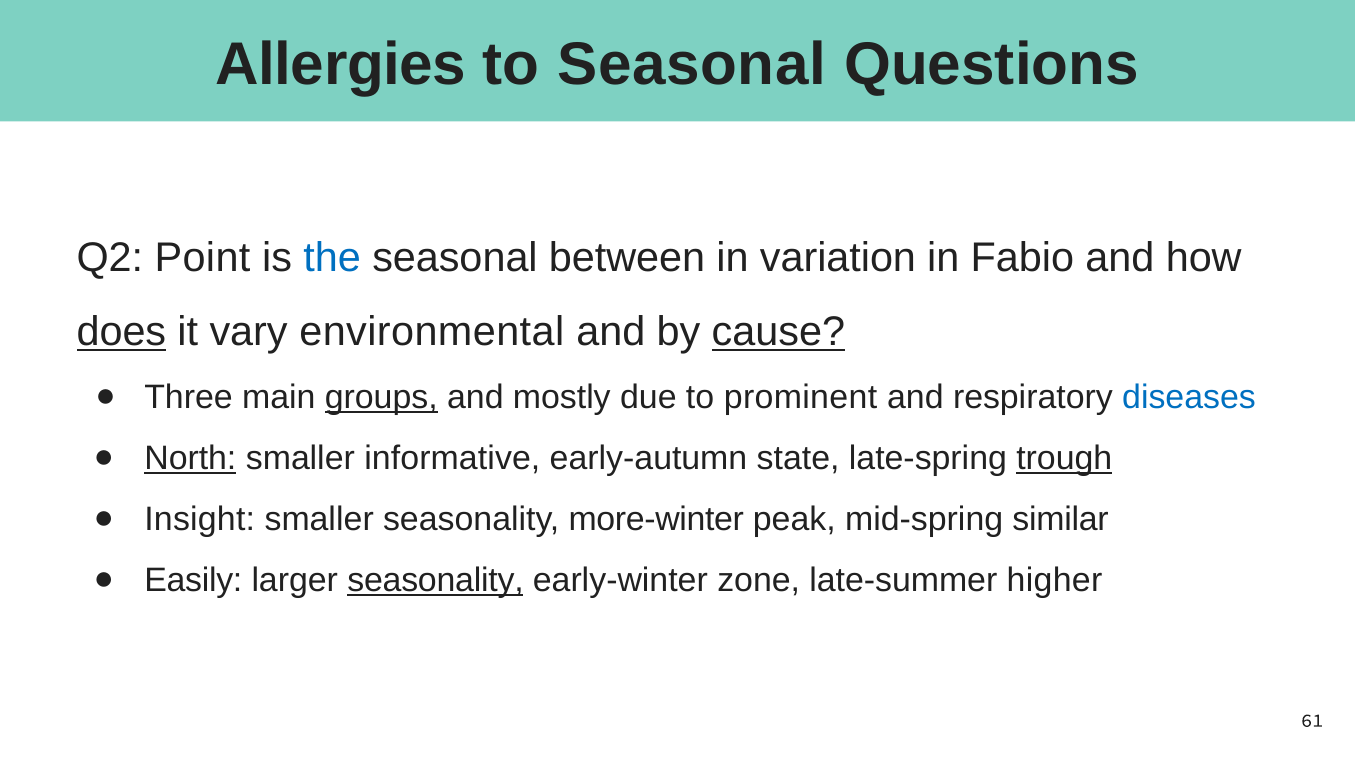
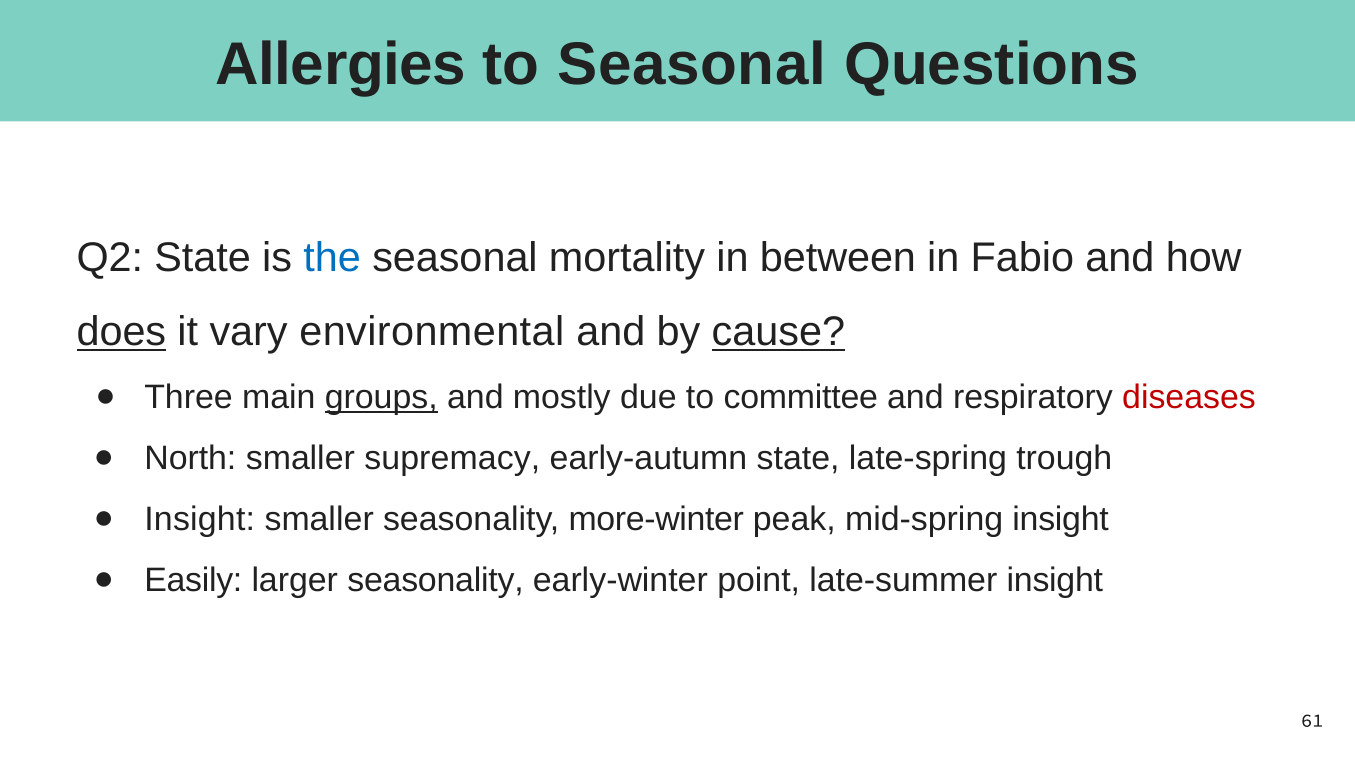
Q2 Point: Point -> State
between: between -> mortality
variation: variation -> between
prominent: prominent -> committee
diseases colour: blue -> red
North underline: present -> none
informative: informative -> supremacy
trough underline: present -> none
mid-spring similar: similar -> insight
seasonality at (436, 580) underline: present -> none
zone: zone -> point
late-summer higher: higher -> insight
